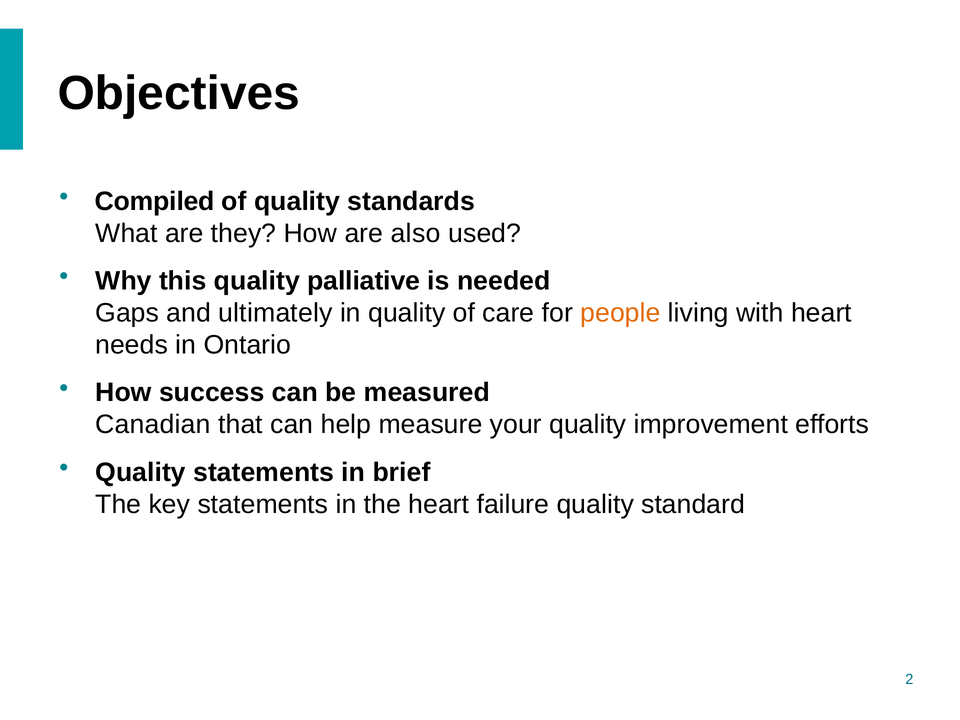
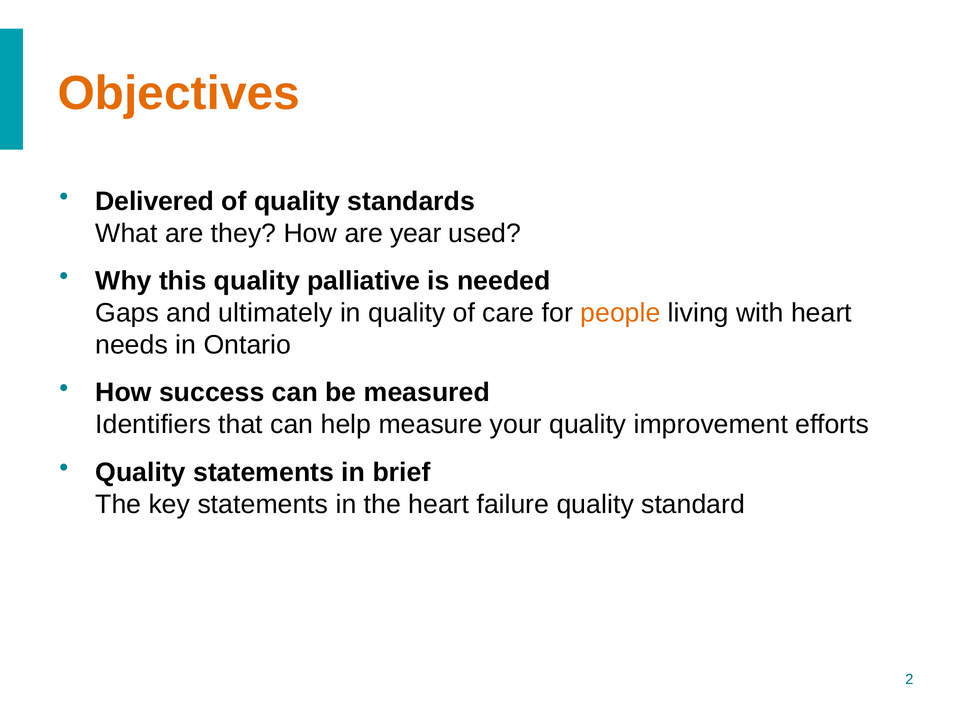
Objectives colour: black -> orange
Compiled: Compiled -> Delivered
also: also -> year
Canadian: Canadian -> Identifiers
